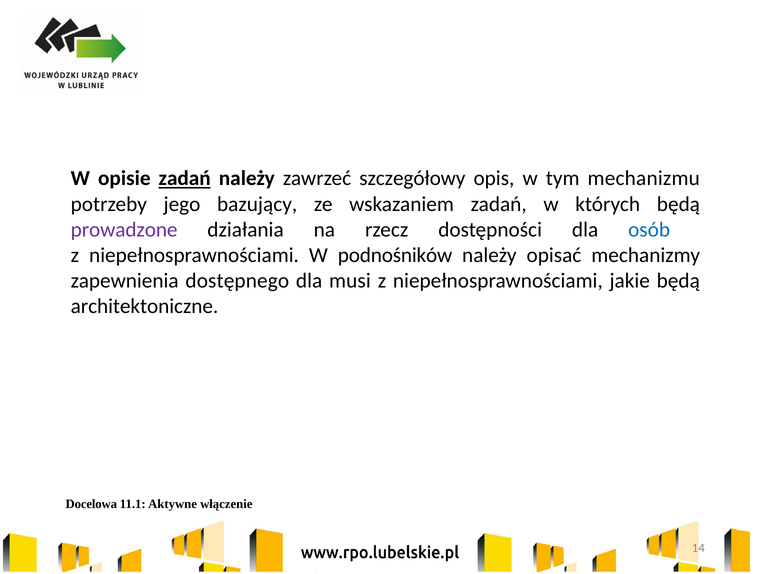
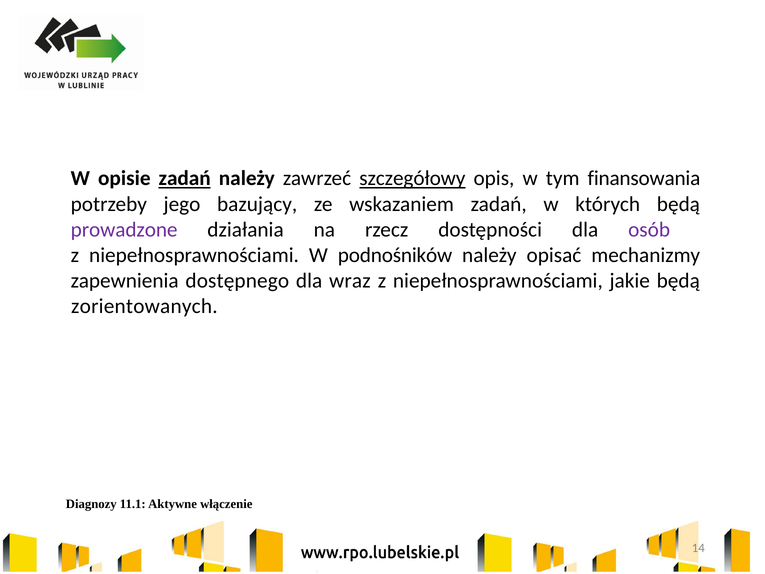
szczegółowy underline: none -> present
mechanizmu: mechanizmu -> finansowania
osób colour: blue -> purple
musi: musi -> wraz
architektoniczne: architektoniczne -> zorientowanych
Docelowa: Docelowa -> Diagnozy
